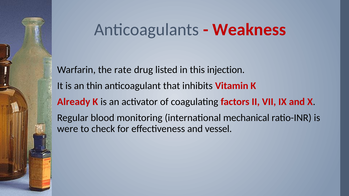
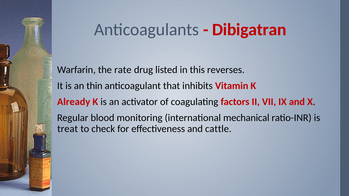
Weakness: Weakness -> Dibigatran
injection: injection -> reverses
were: were -> treat
vessel: vessel -> cattle
